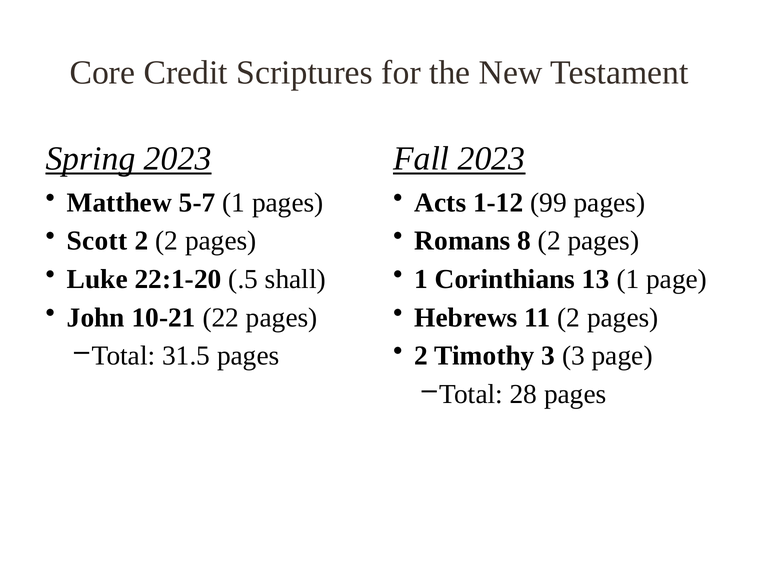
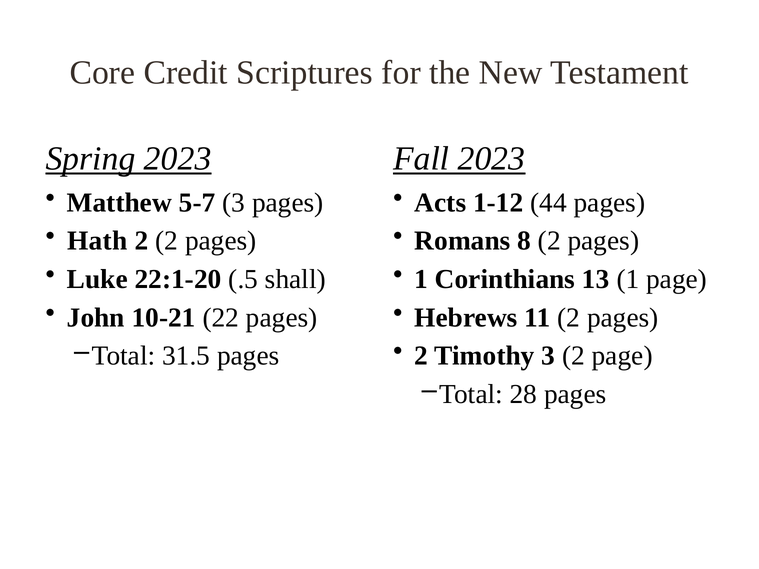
5-7 1: 1 -> 3
99: 99 -> 44
Scott: Scott -> Hath
3 3: 3 -> 2
